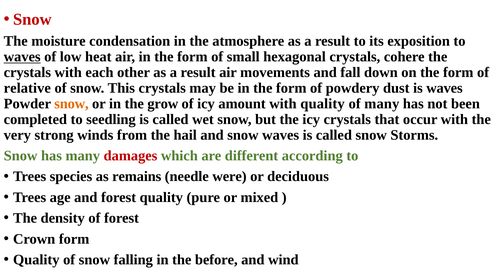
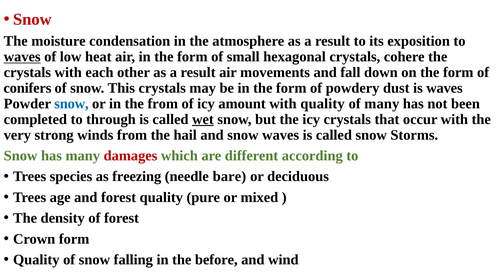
relative: relative -> conifers
snow at (71, 104) colour: orange -> blue
the grow: grow -> from
seedling: seedling -> through
wet underline: none -> present
remains: remains -> freezing
were: were -> bare
